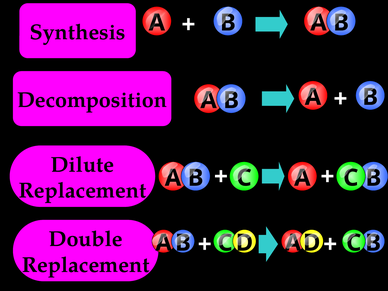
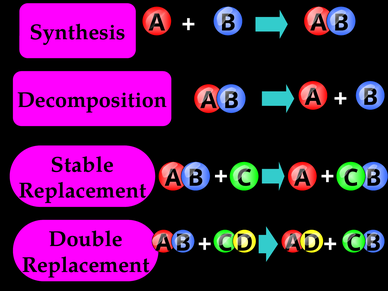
Dilute: Dilute -> Stable
